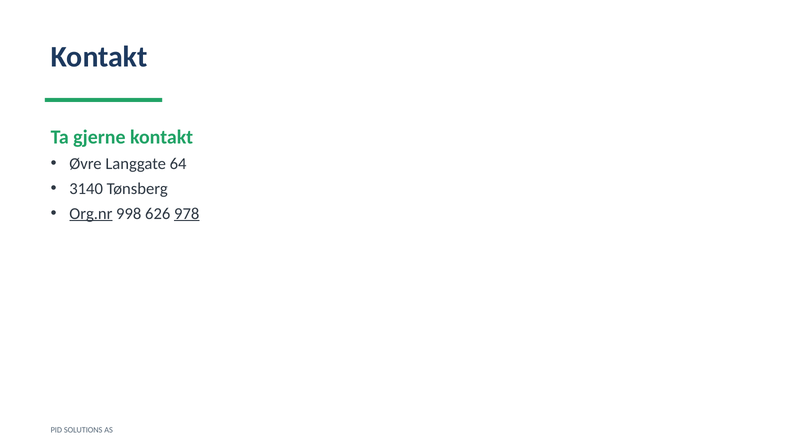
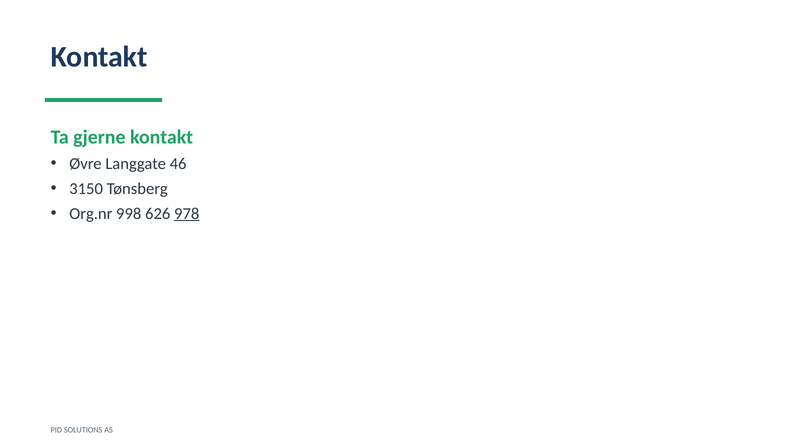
64: 64 -> 46
3140: 3140 -> 3150
Org.nr underline: present -> none
